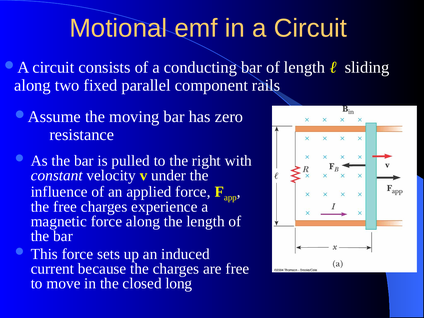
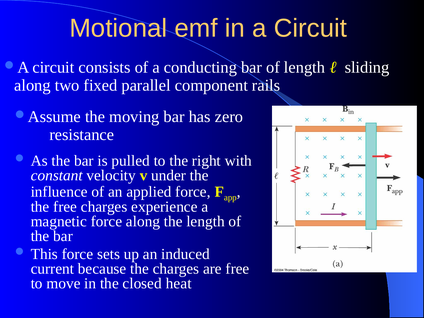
long: long -> heat
